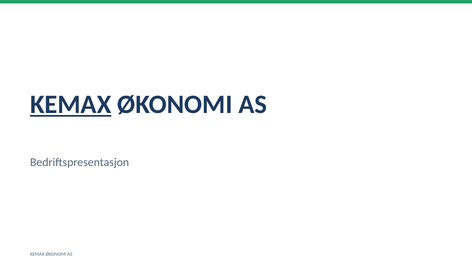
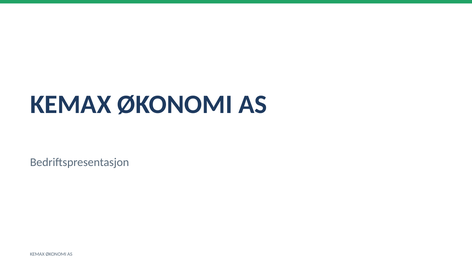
KEMAX at (71, 105) underline: present -> none
